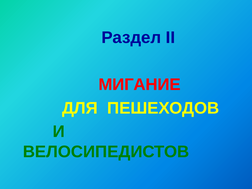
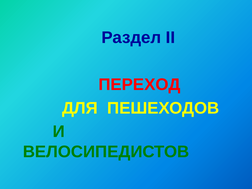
МИГАНИЕ: МИГАНИЕ -> ПЕРЕХОД
